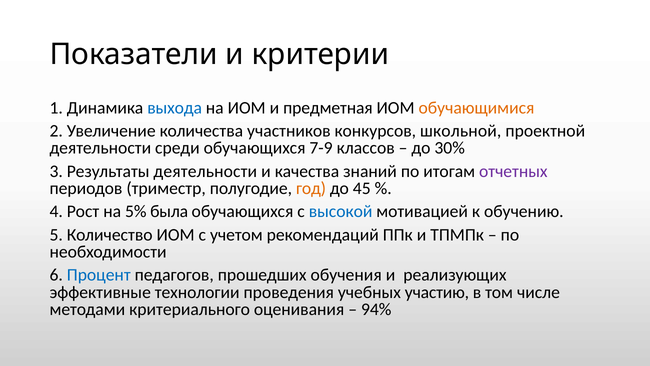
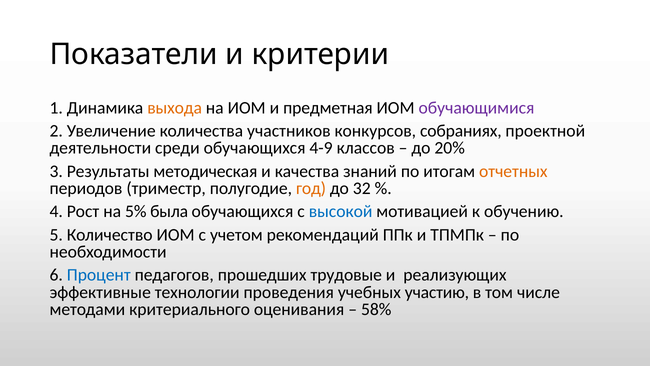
выхода colour: blue -> orange
обучающимися colour: orange -> purple
школьной: школьной -> собраниях
7-9: 7-9 -> 4-9
30%: 30% -> 20%
Результаты деятельности: деятельности -> методическая
отчетных colour: purple -> orange
45: 45 -> 32
обучения: обучения -> трудовые
94%: 94% -> 58%
